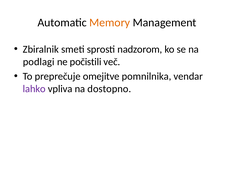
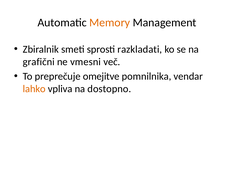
nadzorom: nadzorom -> razkladati
podlagi: podlagi -> grafični
počistili: počistili -> vmesni
lahko colour: purple -> orange
